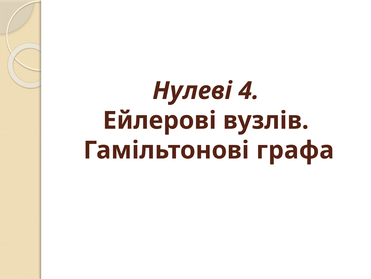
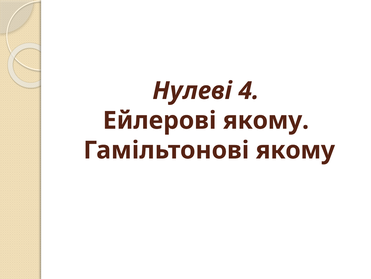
Ейлерові вузлів: вузлів -> якому
Гамільтонові графа: графа -> якому
